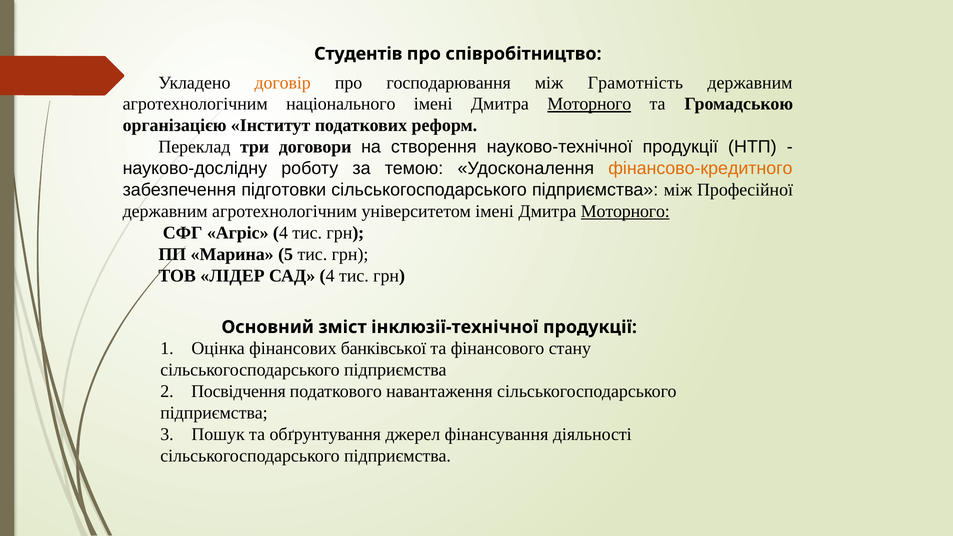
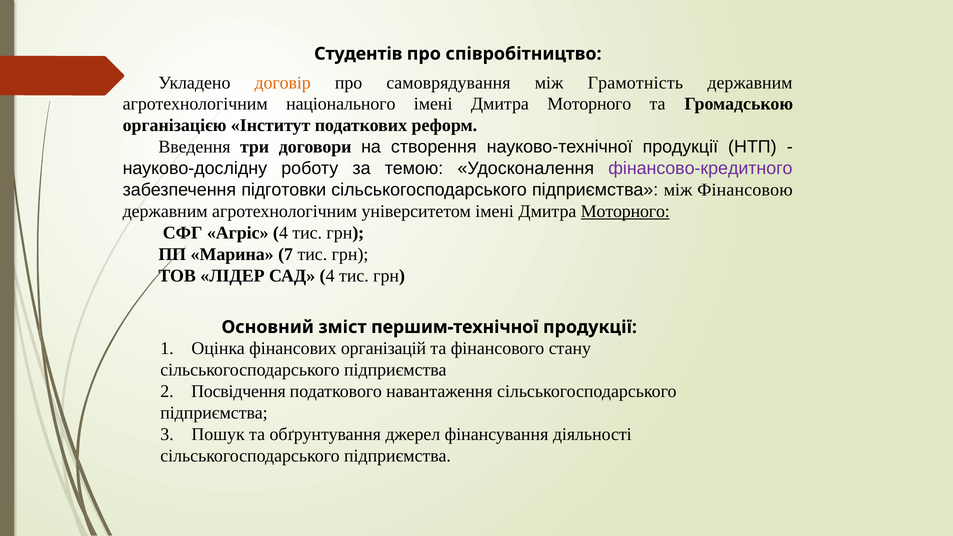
господарювання: господарювання -> самоврядування
Моторного at (589, 104) underline: present -> none
Переклад: Переклад -> Введення
фінансово-кредитного colour: orange -> purple
Професійної: Професійної -> Фінансовою
5: 5 -> 7
інклюзії-технічної: інклюзії-технічної -> першим-технічної
банківської: банківської -> організацій
